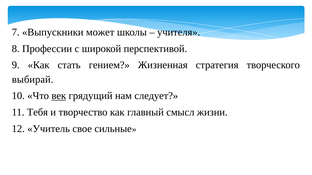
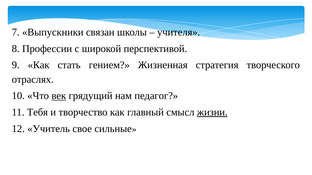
может: может -> связан
выбирай: выбирай -> отраслях
следует: следует -> педагог
жизни underline: none -> present
